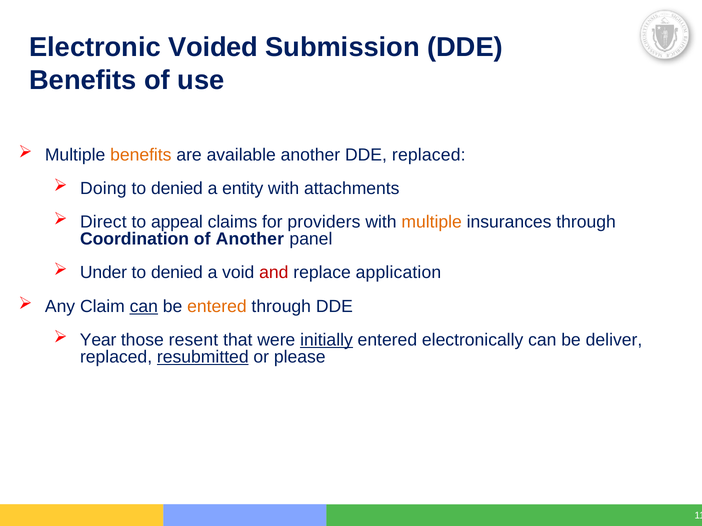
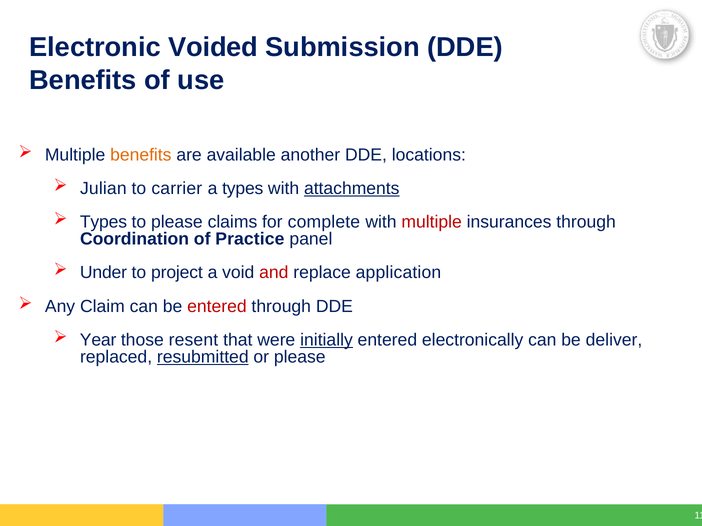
DDE replaced: replaced -> locations
Doing: Doing -> Julian
denied at (177, 189): denied -> carrier
a entity: entity -> types
attachments underline: none -> present
Direct at (103, 222): Direct -> Types
to appeal: appeal -> please
providers: providers -> complete
multiple at (432, 222) colour: orange -> red
of Another: Another -> Practice
denied at (177, 273): denied -> project
can at (144, 307) underline: present -> none
entered at (217, 307) colour: orange -> red
